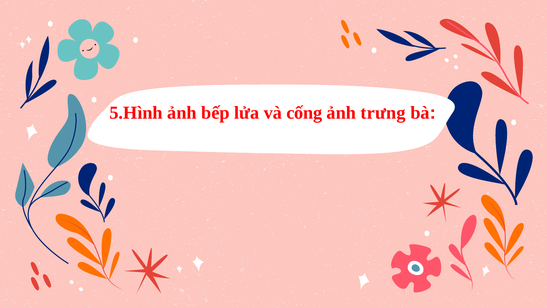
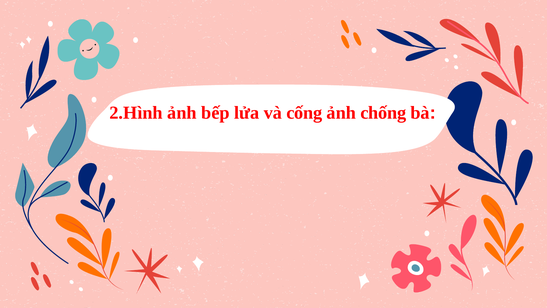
5.Hình: 5.Hình -> 2.Hình
trưng: trưng -> chống
